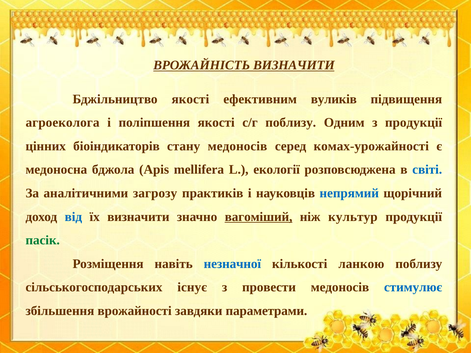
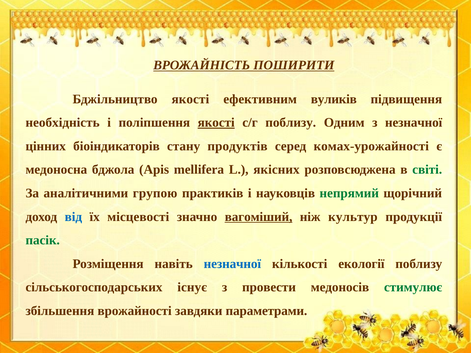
ВРОЖАЙНІСТЬ ВИЗНАЧИТИ: ВИЗНАЧИТИ -> ПОШИРИТИ
агроеколога: агроеколога -> необхідність
якості at (216, 123) underline: none -> present
з продукції: продукції -> незначної
стану медоносів: медоносів -> продуктів
екології: екології -> якісних
світі colour: blue -> green
загрозу: загрозу -> групою
непрямий colour: blue -> green
їх визначити: визначити -> місцевості
ланкою: ланкою -> екології
стимулює colour: blue -> green
